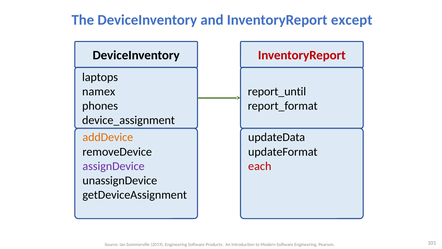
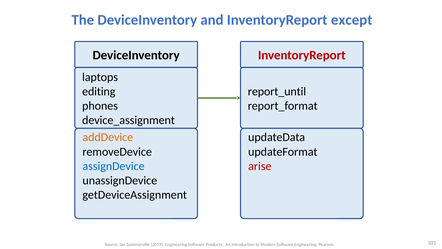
namex: namex -> editing
assignDevice colour: purple -> blue
each: each -> arise
